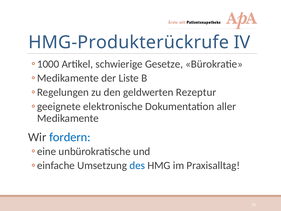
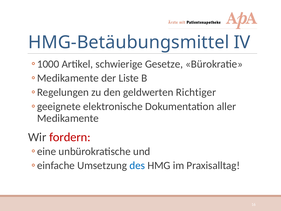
HMG-Produkterückrufe: HMG-Produkterückrufe -> HMG-Betäubungsmittel
Rezeptur: Rezeptur -> Richtiger
fordern colour: blue -> red
